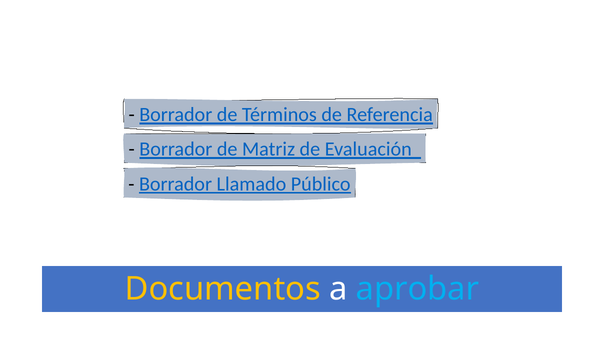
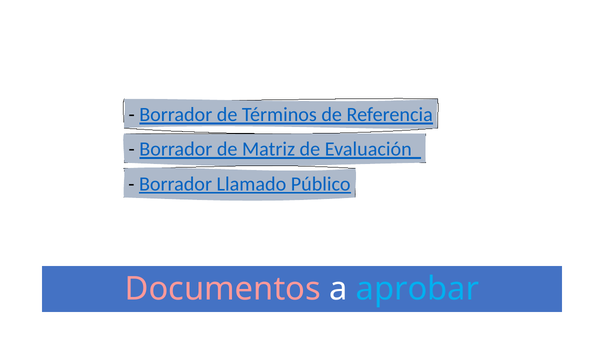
Documentos colour: yellow -> pink
